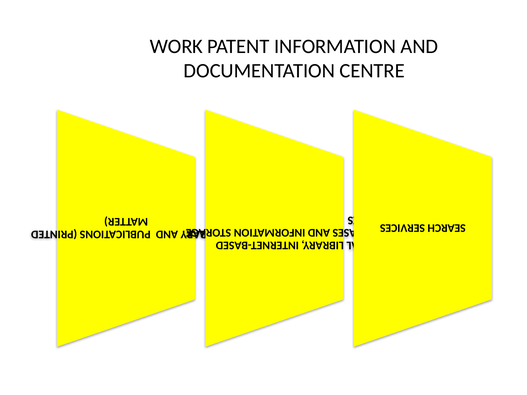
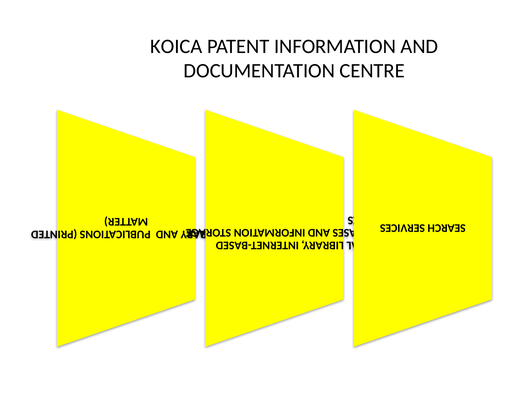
WORK: WORK -> KOICA
